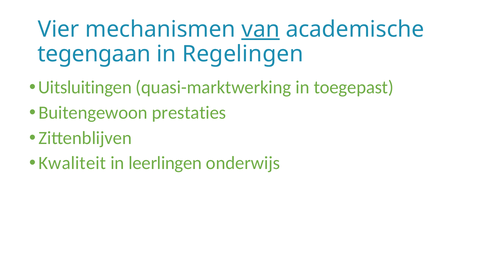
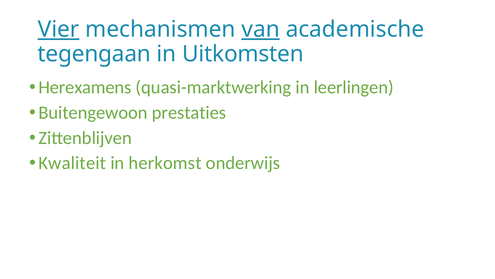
Vier underline: none -> present
Regelingen: Regelingen -> Uitkomsten
Uitsluitingen: Uitsluitingen -> Herexamens
toegepast: toegepast -> leerlingen
leerlingen: leerlingen -> herkomst
